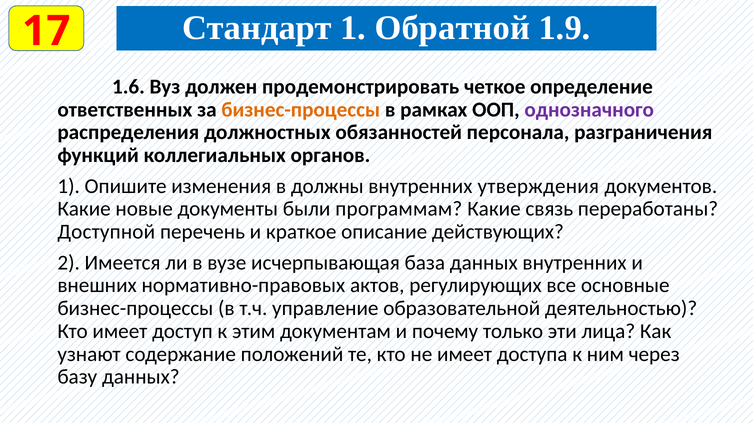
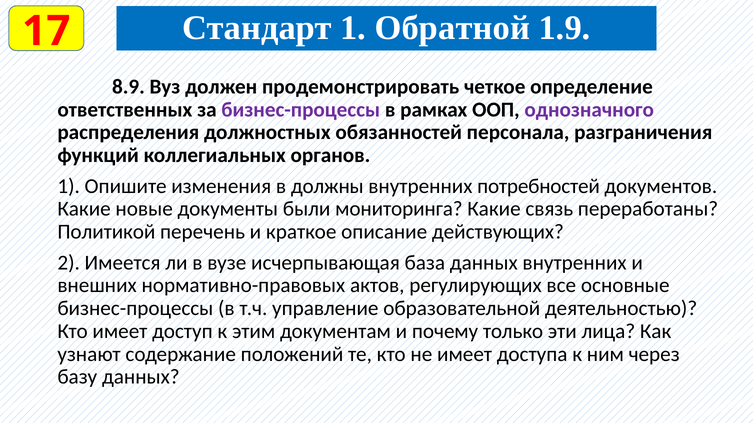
1.6: 1.6 -> 8.9
бизнес-процессы at (301, 110) colour: orange -> purple
утверждения: утверждения -> потребностей
программам: программам -> мониторинга
Доступной: Доступной -> Политикой
